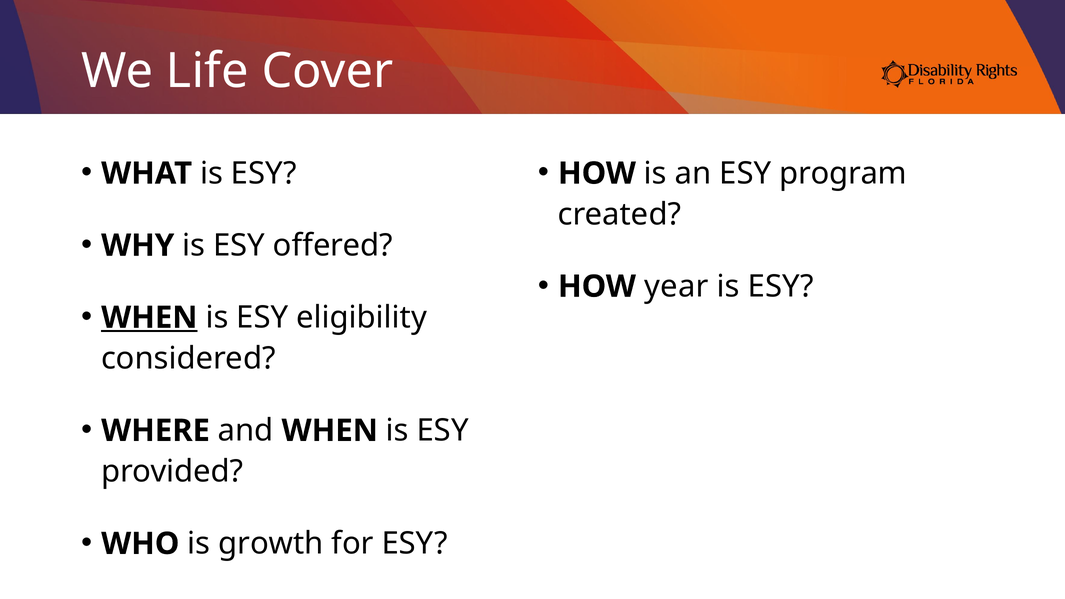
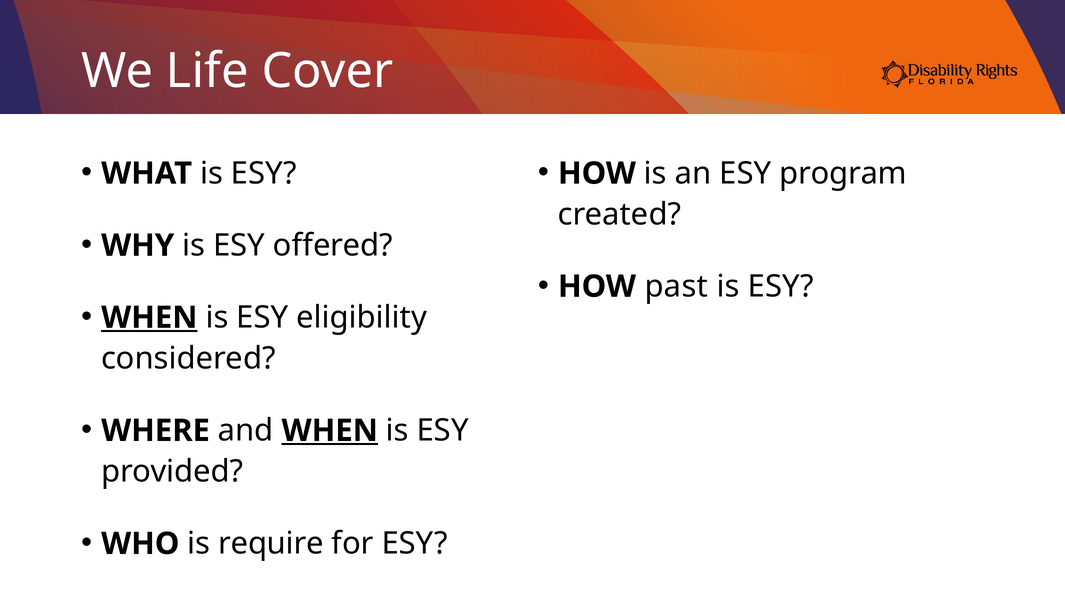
year: year -> past
WHEN at (330, 431) underline: none -> present
growth: growth -> require
